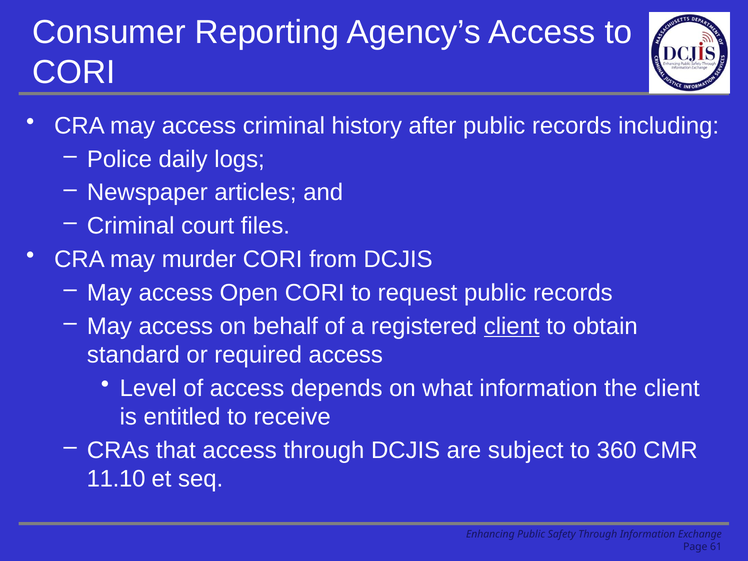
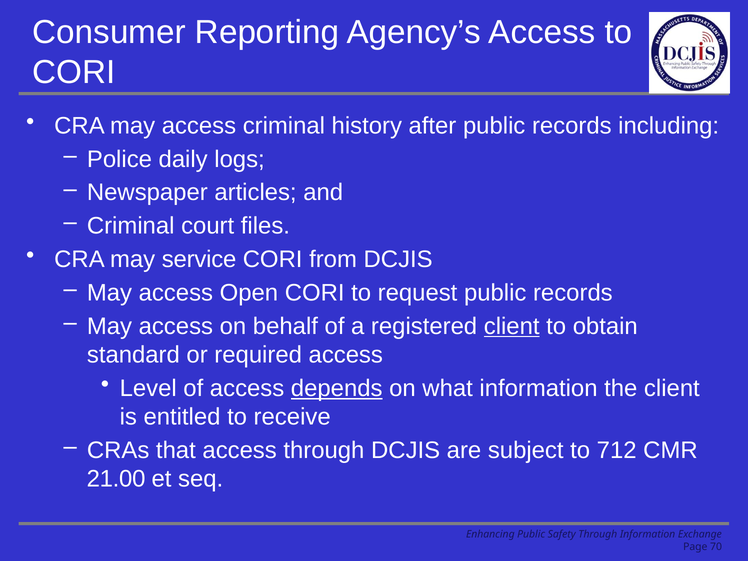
murder: murder -> service
depends underline: none -> present
360: 360 -> 712
11.10: 11.10 -> 21.00
61: 61 -> 70
